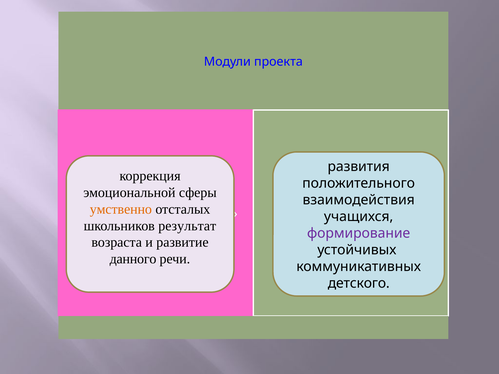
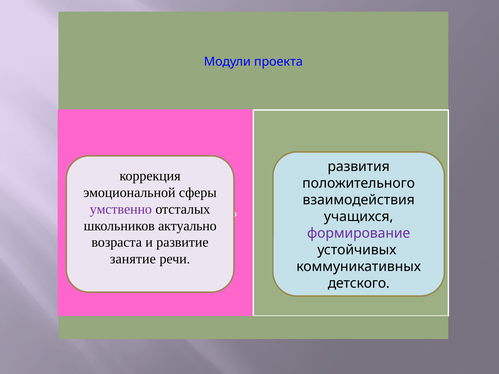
умственно colour: orange -> purple
результат: результат -> актуально
данного: данного -> занятие
